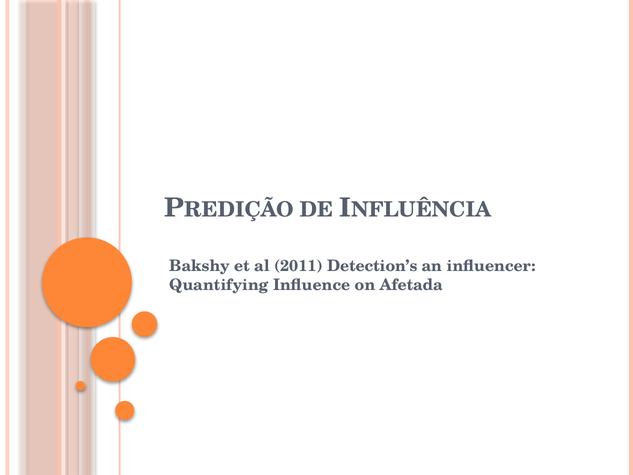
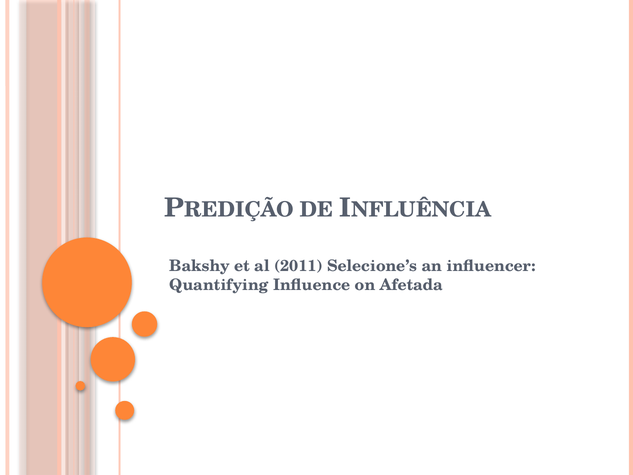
Detection’s: Detection’s -> Selecione’s
